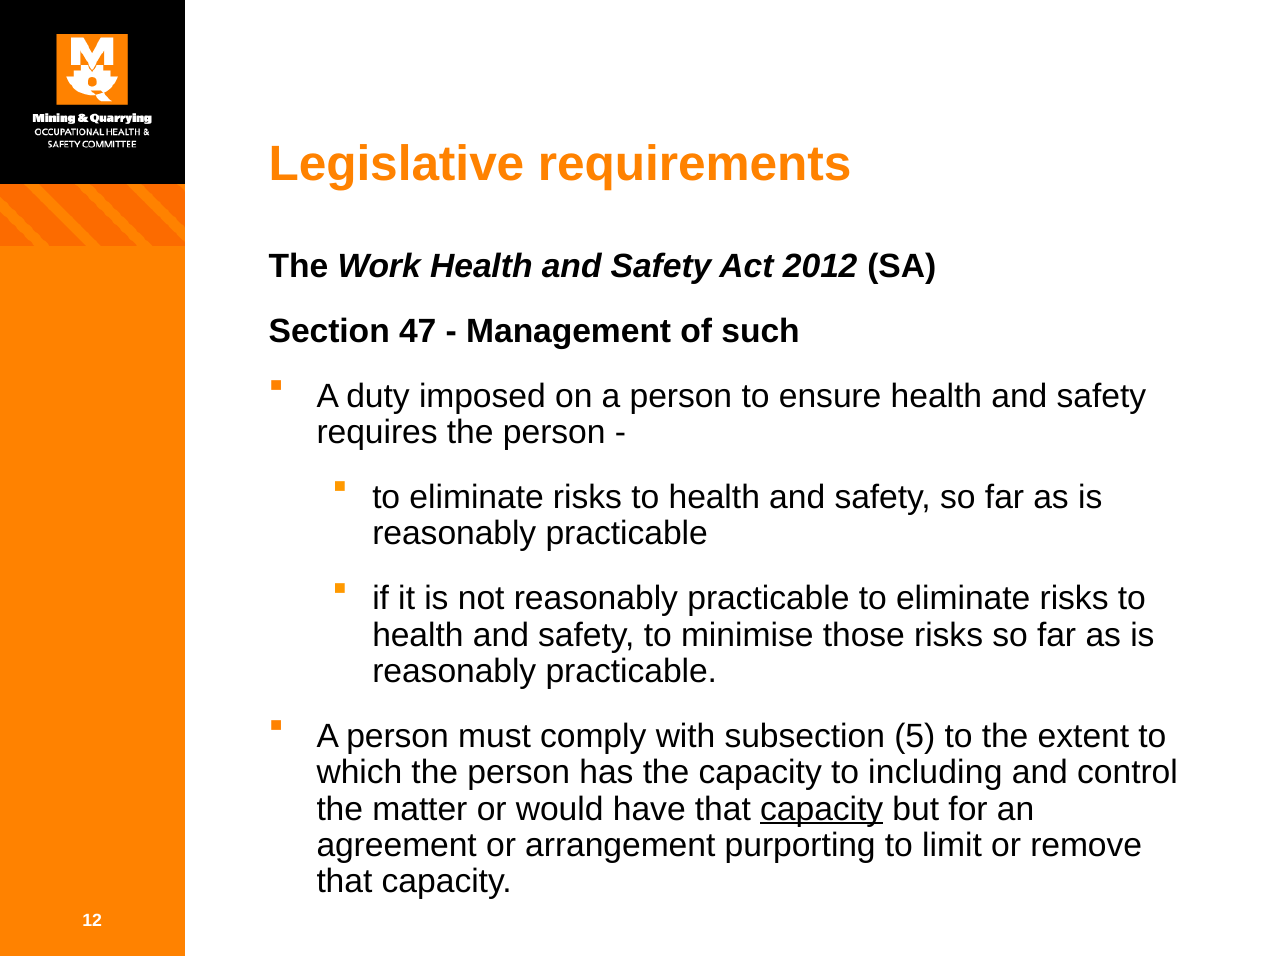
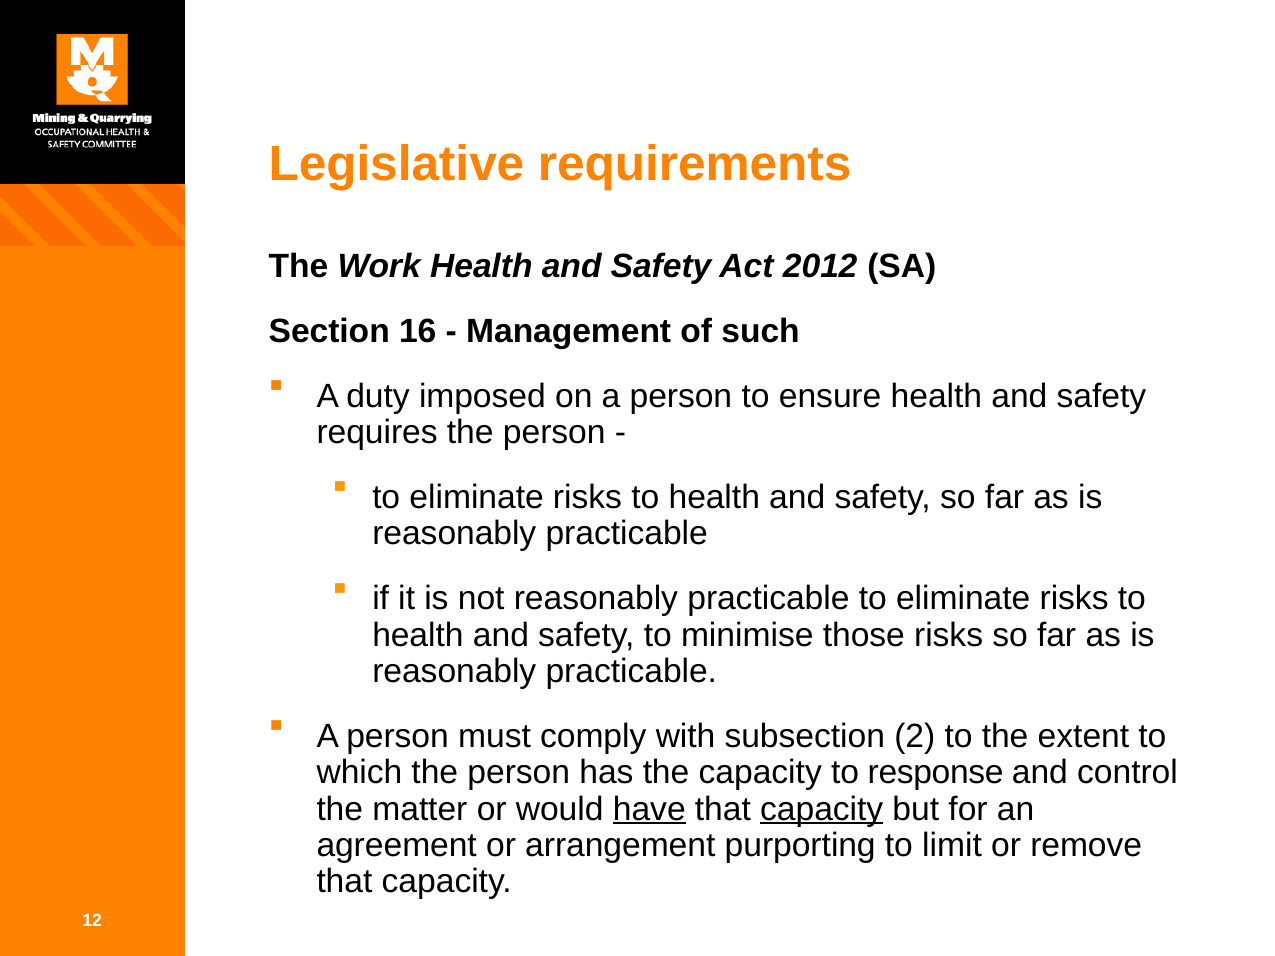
47: 47 -> 16
5: 5 -> 2
including: including -> response
have underline: none -> present
